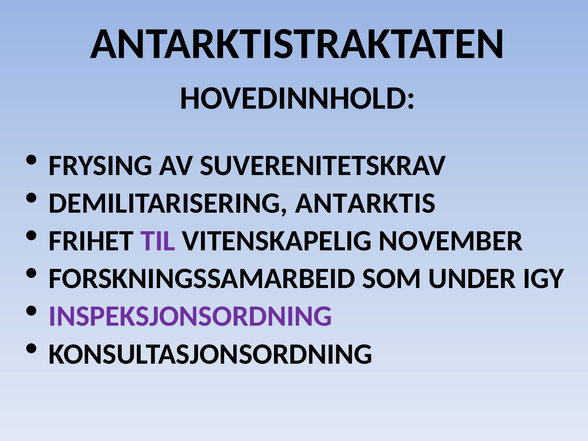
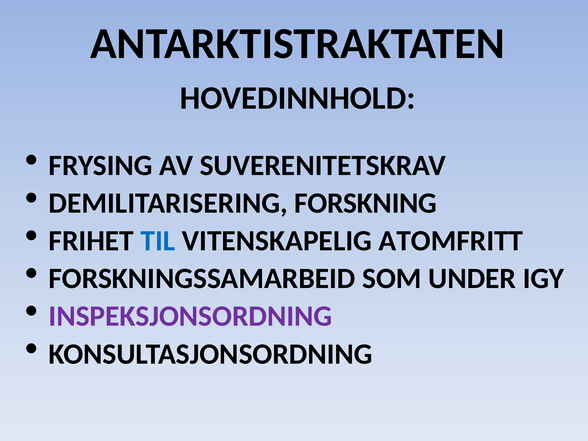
ANTARKTIS: ANTARKTIS -> FORSKNING
TIL colour: purple -> blue
NOVEMBER: NOVEMBER -> ATOMFRITT
